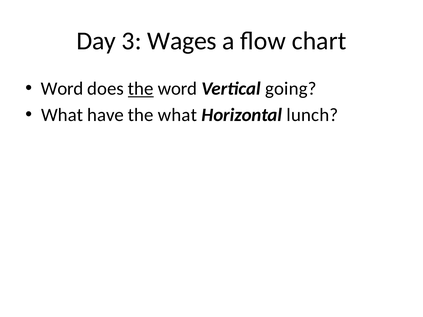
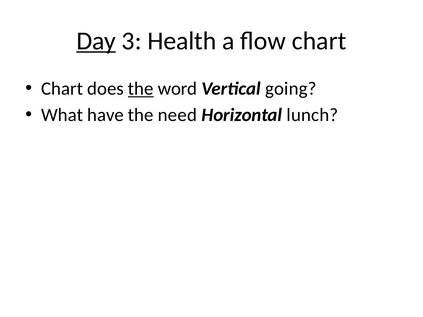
Day underline: none -> present
Wages: Wages -> Health
Word at (62, 89): Word -> Chart
the what: what -> need
